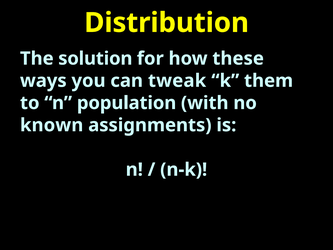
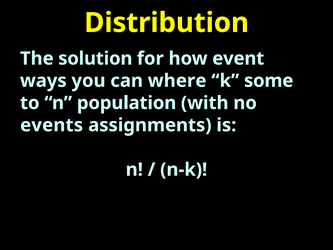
these: these -> event
tweak: tweak -> where
them: them -> some
known: known -> events
